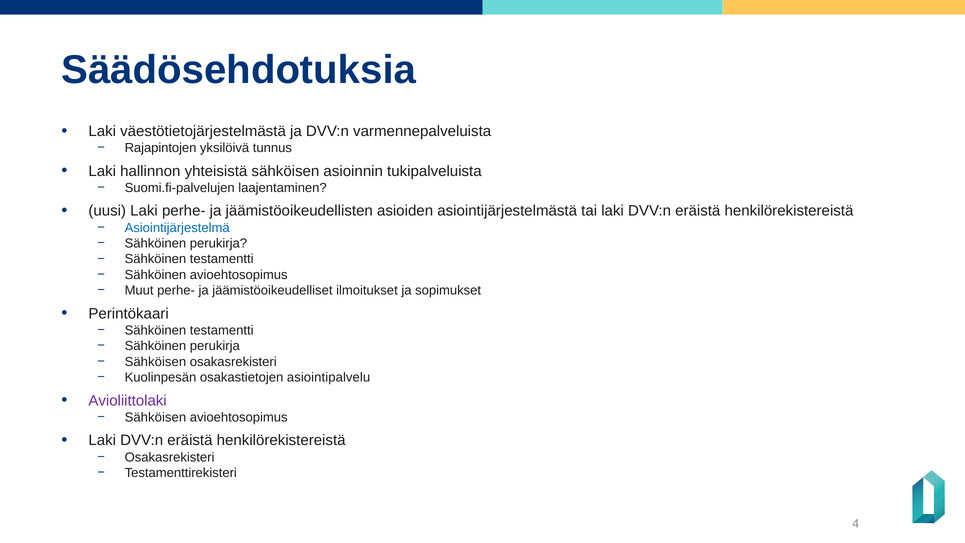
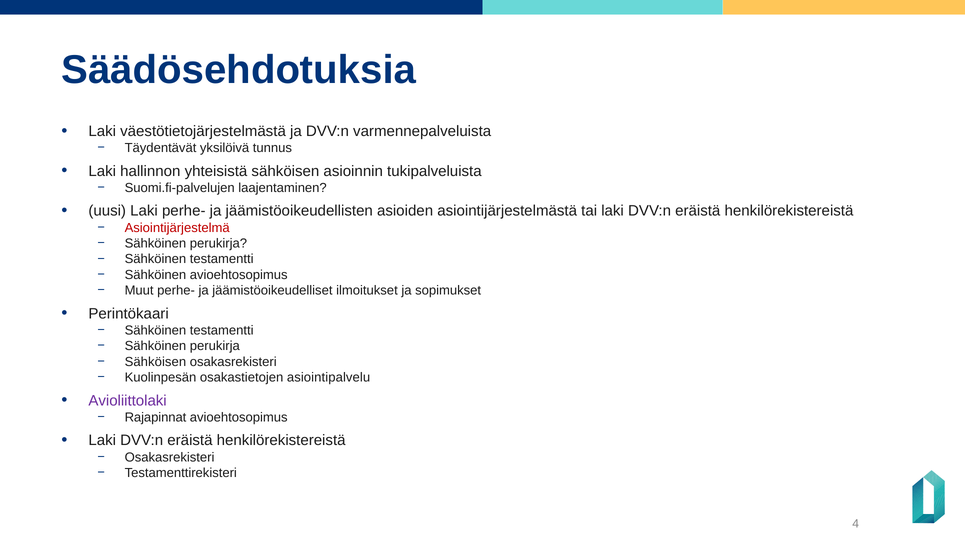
Rajapintojen: Rajapintojen -> Täydentävät
Asiointijärjestelmä colour: blue -> red
Sähköisen at (155, 417): Sähköisen -> Rajapinnat
